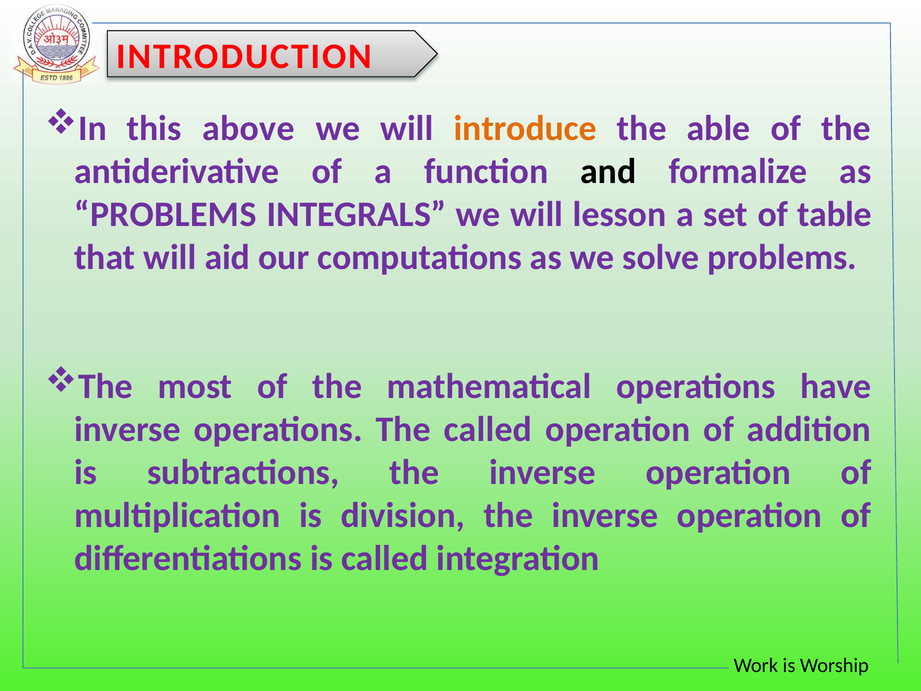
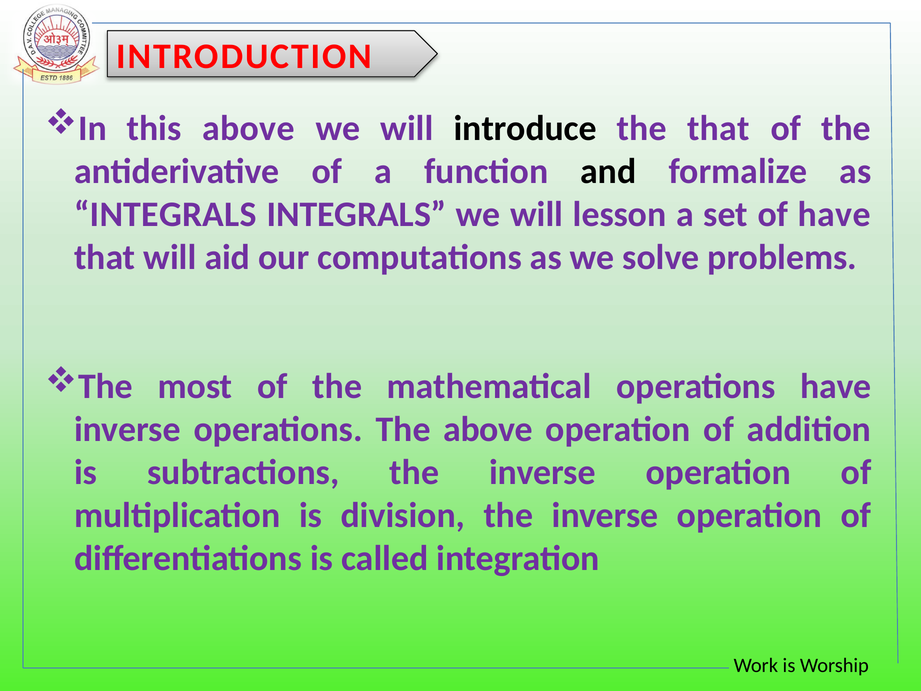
introduce colour: orange -> black
the able: able -> that
PROBLEMS at (165, 214): PROBLEMS -> INTEGRALS
of table: table -> have
The called: called -> above
